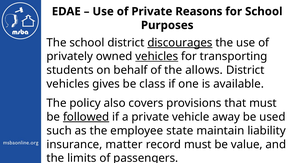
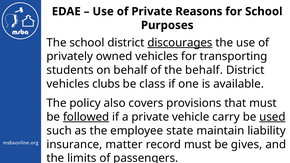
vehicles at (157, 56) underline: present -> none
the allows: allows -> behalf
gives: gives -> clubs
away: away -> carry
used underline: none -> present
value: value -> gives
